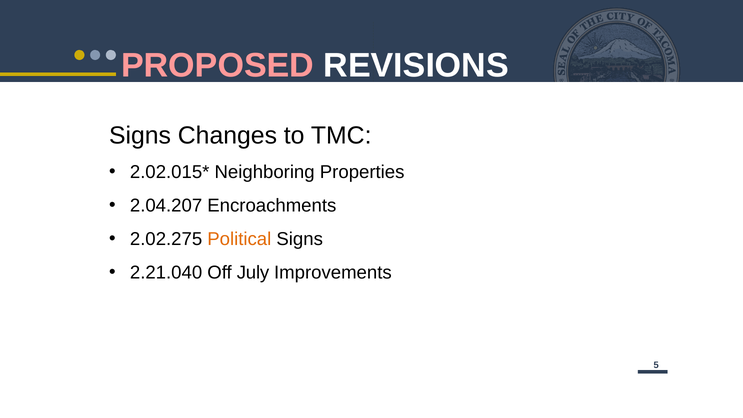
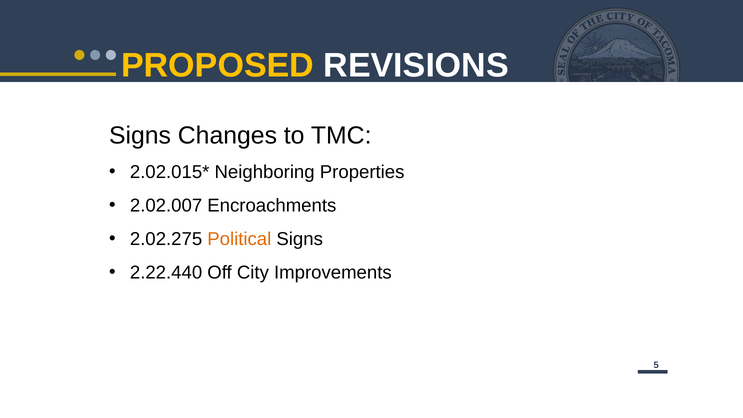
PROPOSED colour: pink -> yellow
2.04.207: 2.04.207 -> 2.02.007
2.21.040: 2.21.040 -> 2.22.440
July: July -> City
